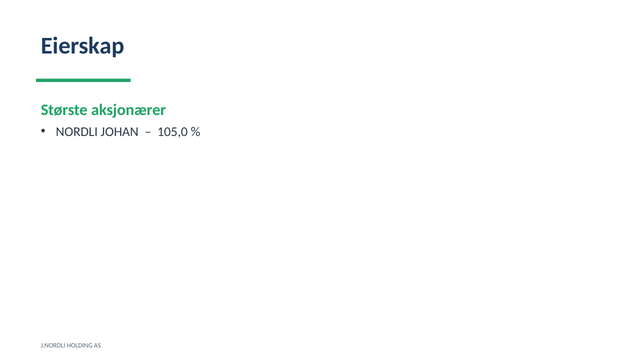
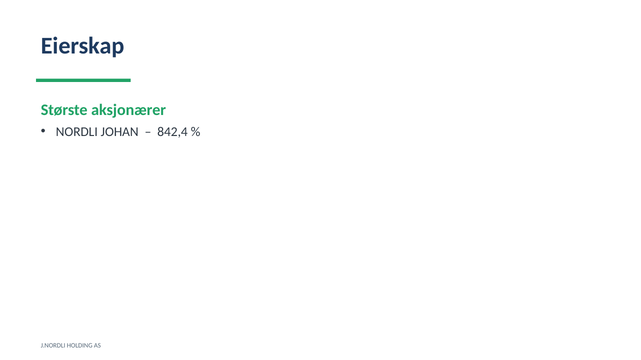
105,0: 105,0 -> 842,4
